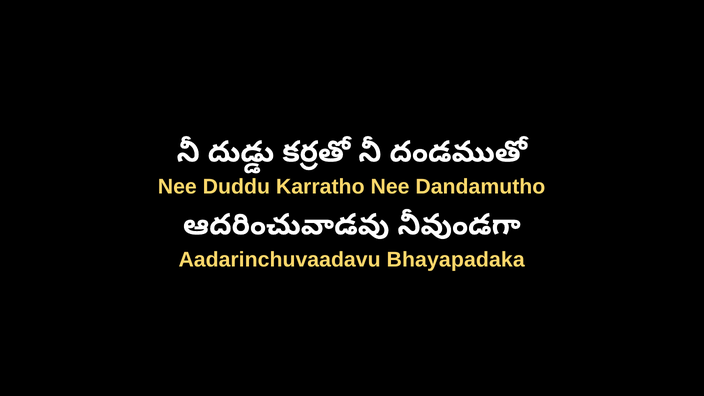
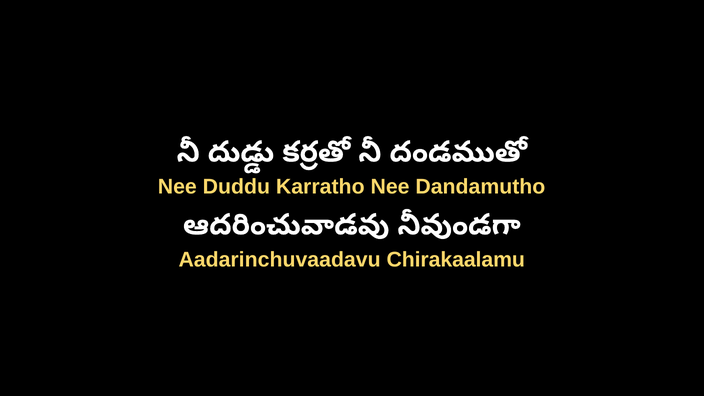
Bhayapadaka: Bhayapadaka -> Chirakaalamu
